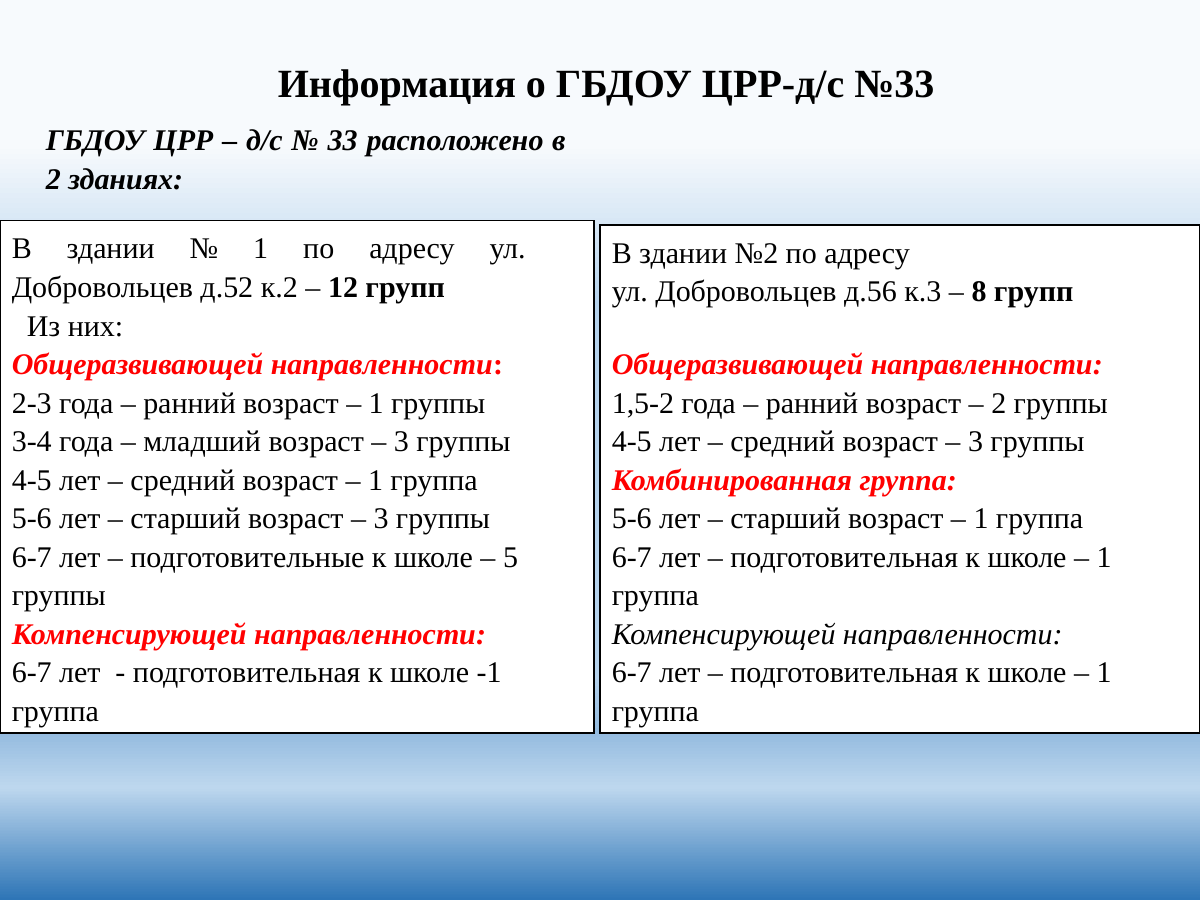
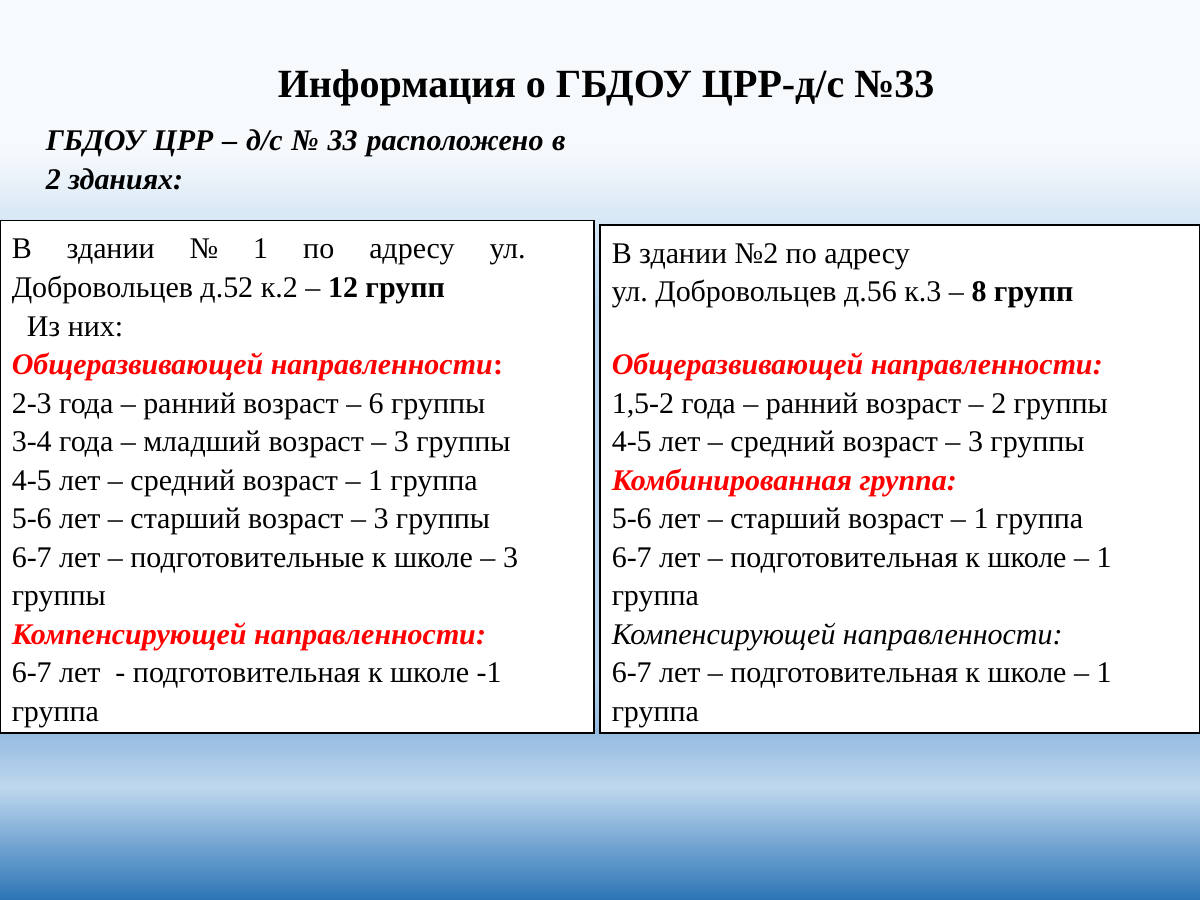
1 at (376, 403): 1 -> 6
5 at (511, 557): 5 -> 3
